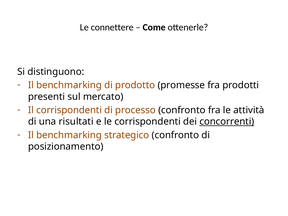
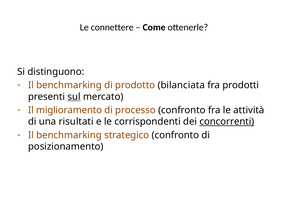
promesse: promesse -> bilanciata
sul underline: none -> present
Il corrispondenti: corrispondenti -> miglioramento
